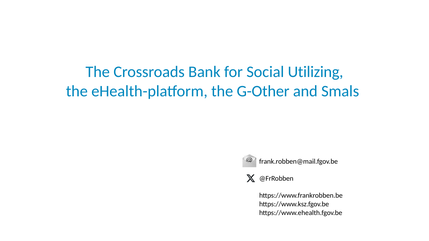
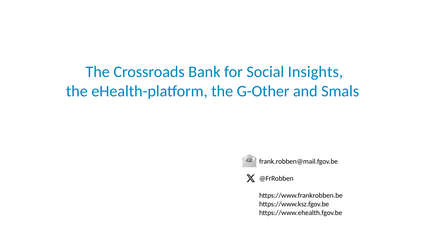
Utilizing: Utilizing -> Insights
